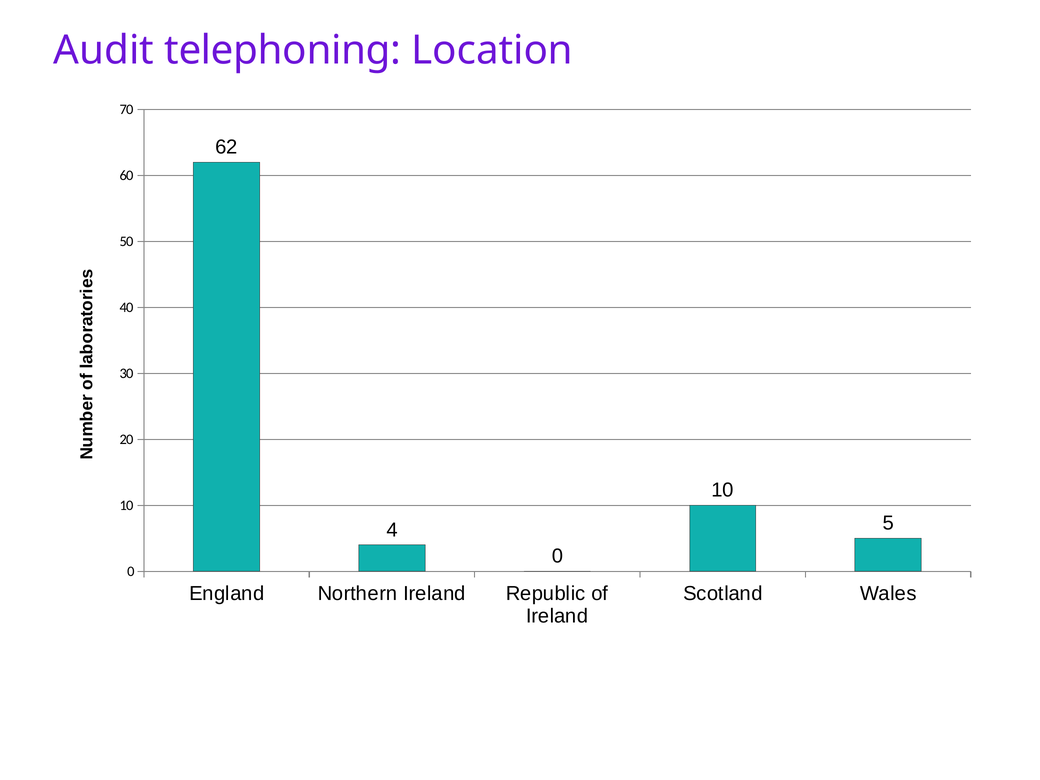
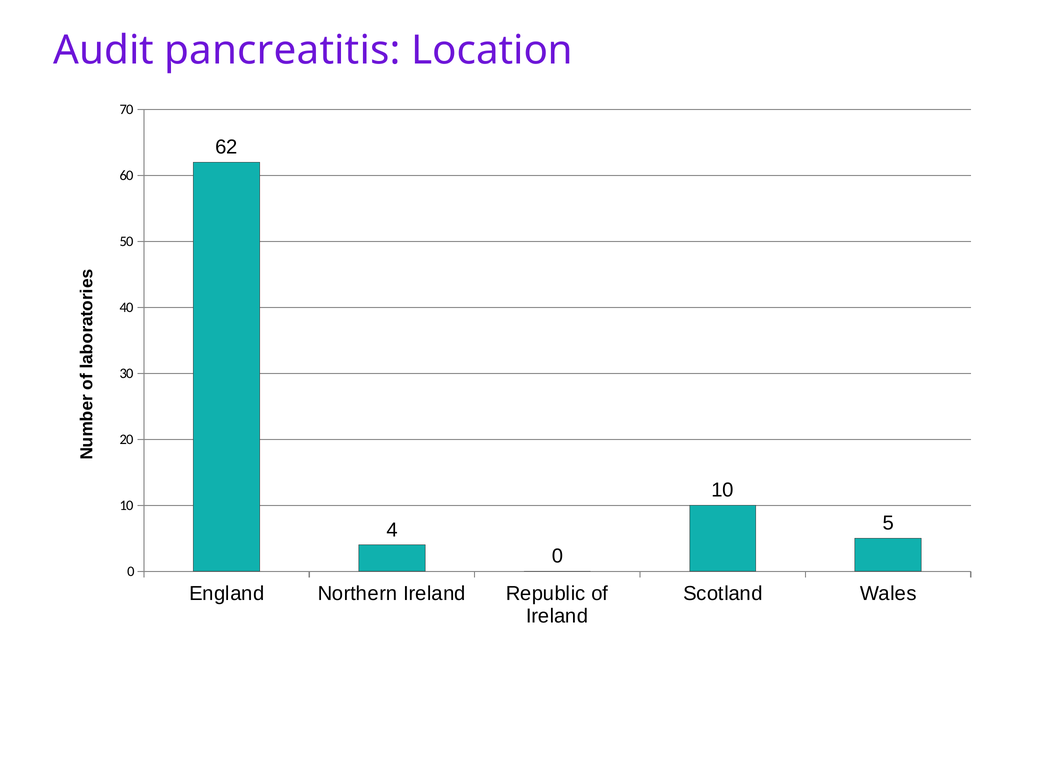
telephoning: telephoning -> pancreatitis
